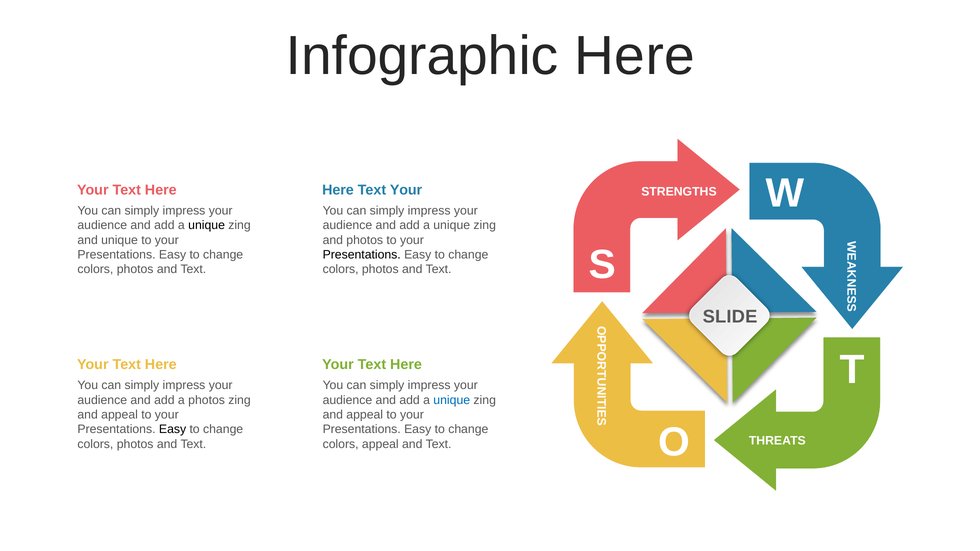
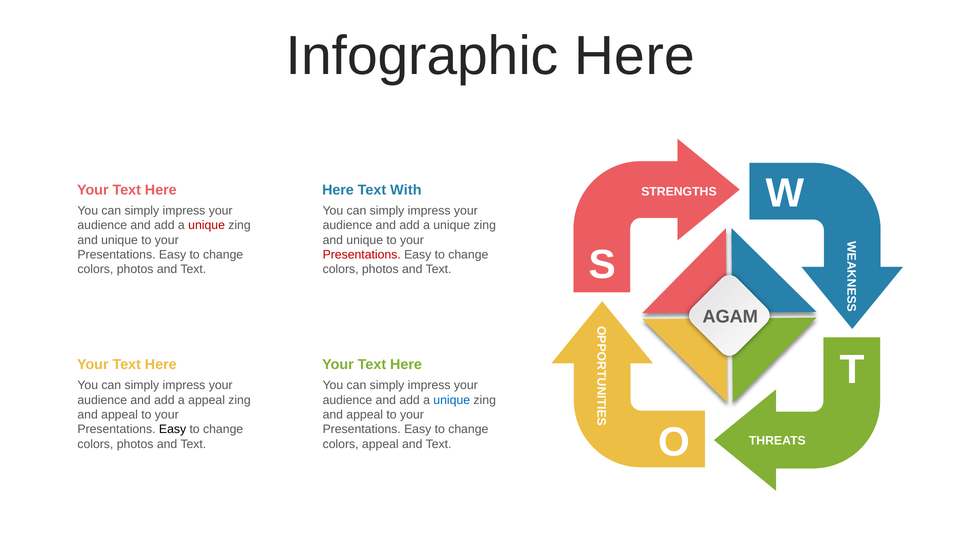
Your at (406, 190): Your -> With
unique at (207, 225) colour: black -> red
photos at (365, 240): photos -> unique
Presentations at (362, 255) colour: black -> red
SLIDE: SLIDE -> AGAM
a photos: photos -> appeal
